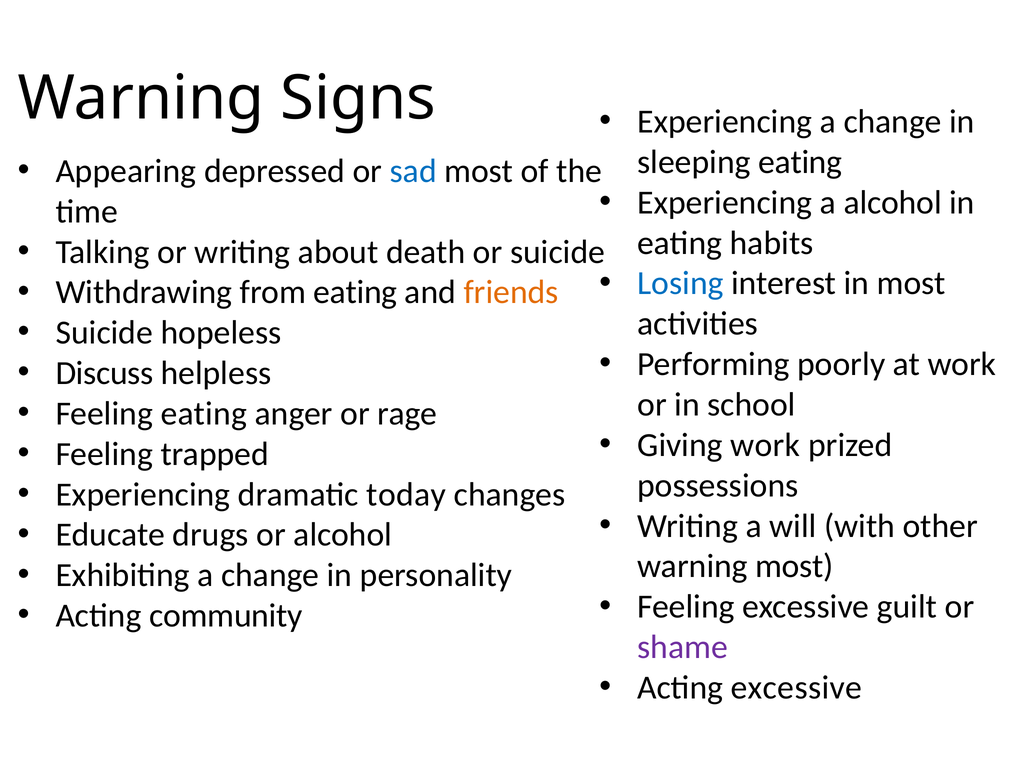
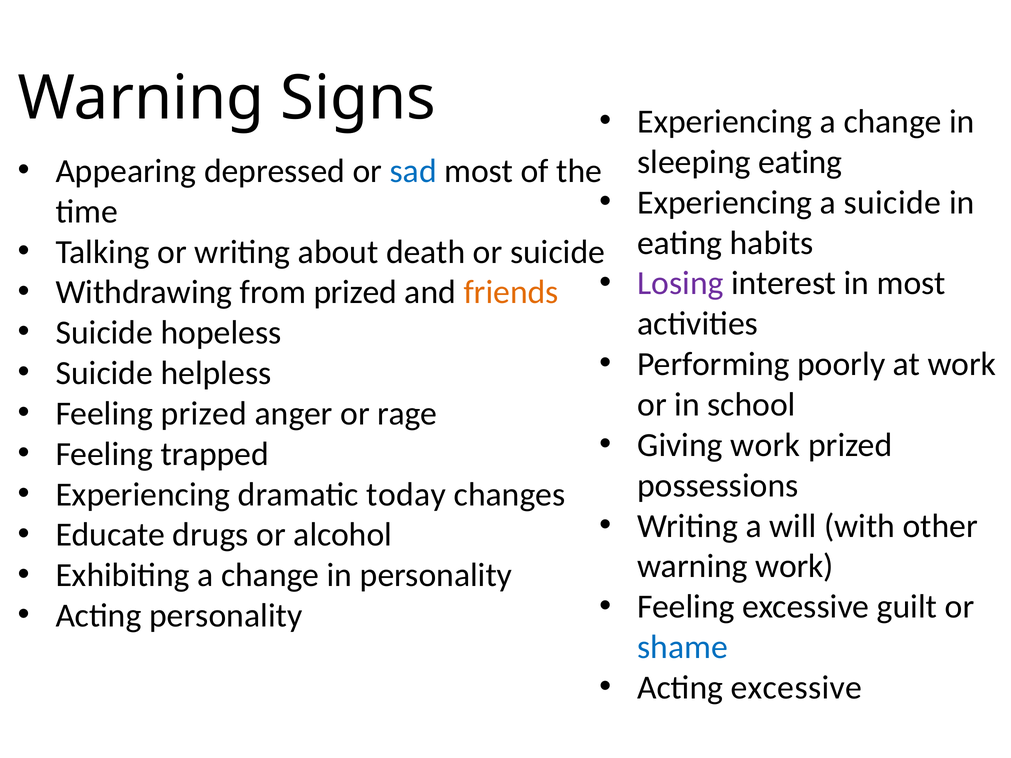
a alcohol: alcohol -> suicide
Losing colour: blue -> purple
from eating: eating -> prized
Discuss at (104, 373): Discuss -> Suicide
Feeling eating: eating -> prized
warning most: most -> work
Acting community: community -> personality
shame colour: purple -> blue
